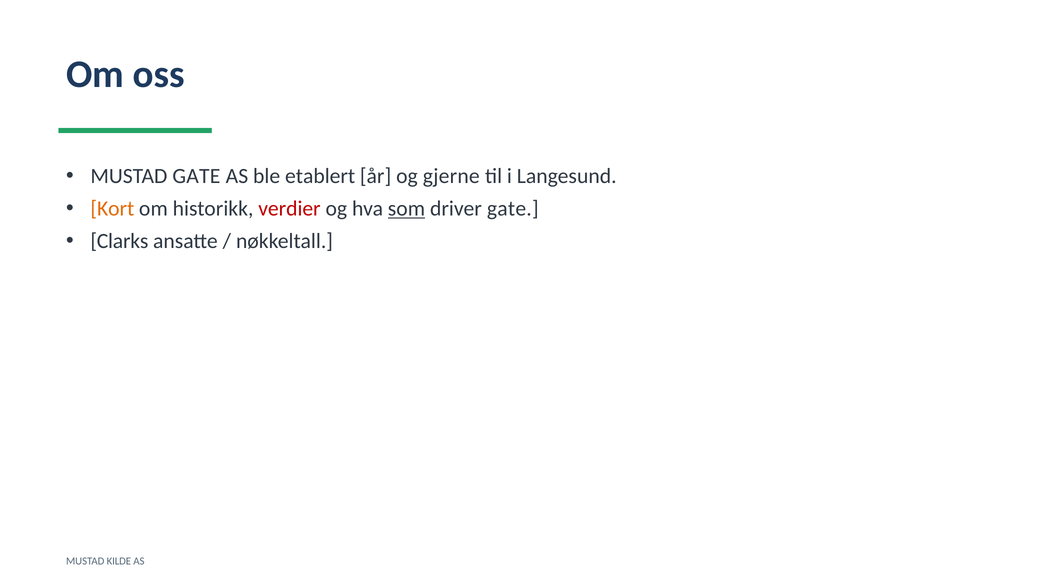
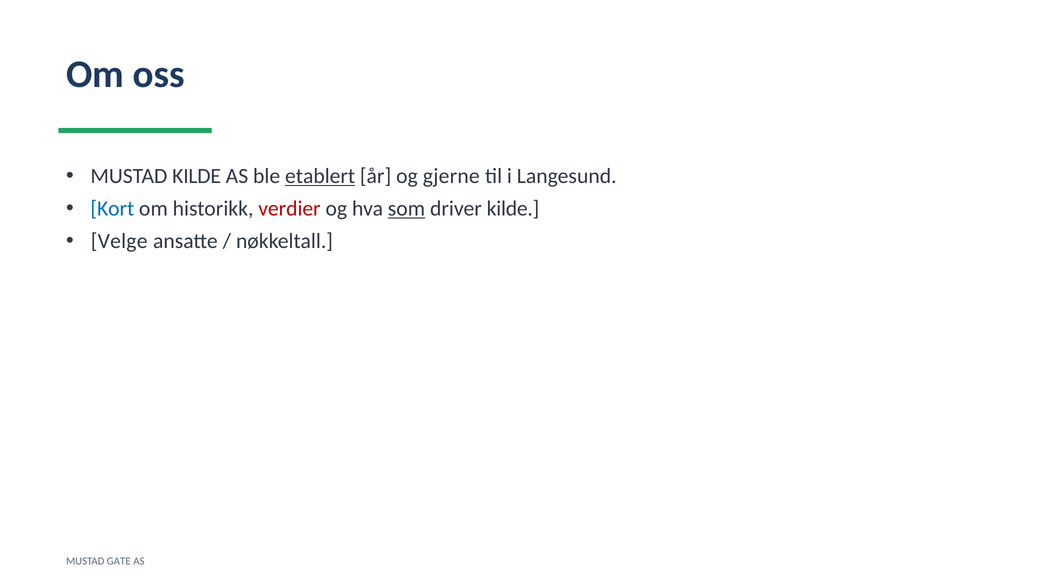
MUSTAD GATE: GATE -> KILDE
etablert underline: none -> present
Kort colour: orange -> blue
driver gate: gate -> kilde
Clarks: Clarks -> Velge
KILDE: KILDE -> GATE
